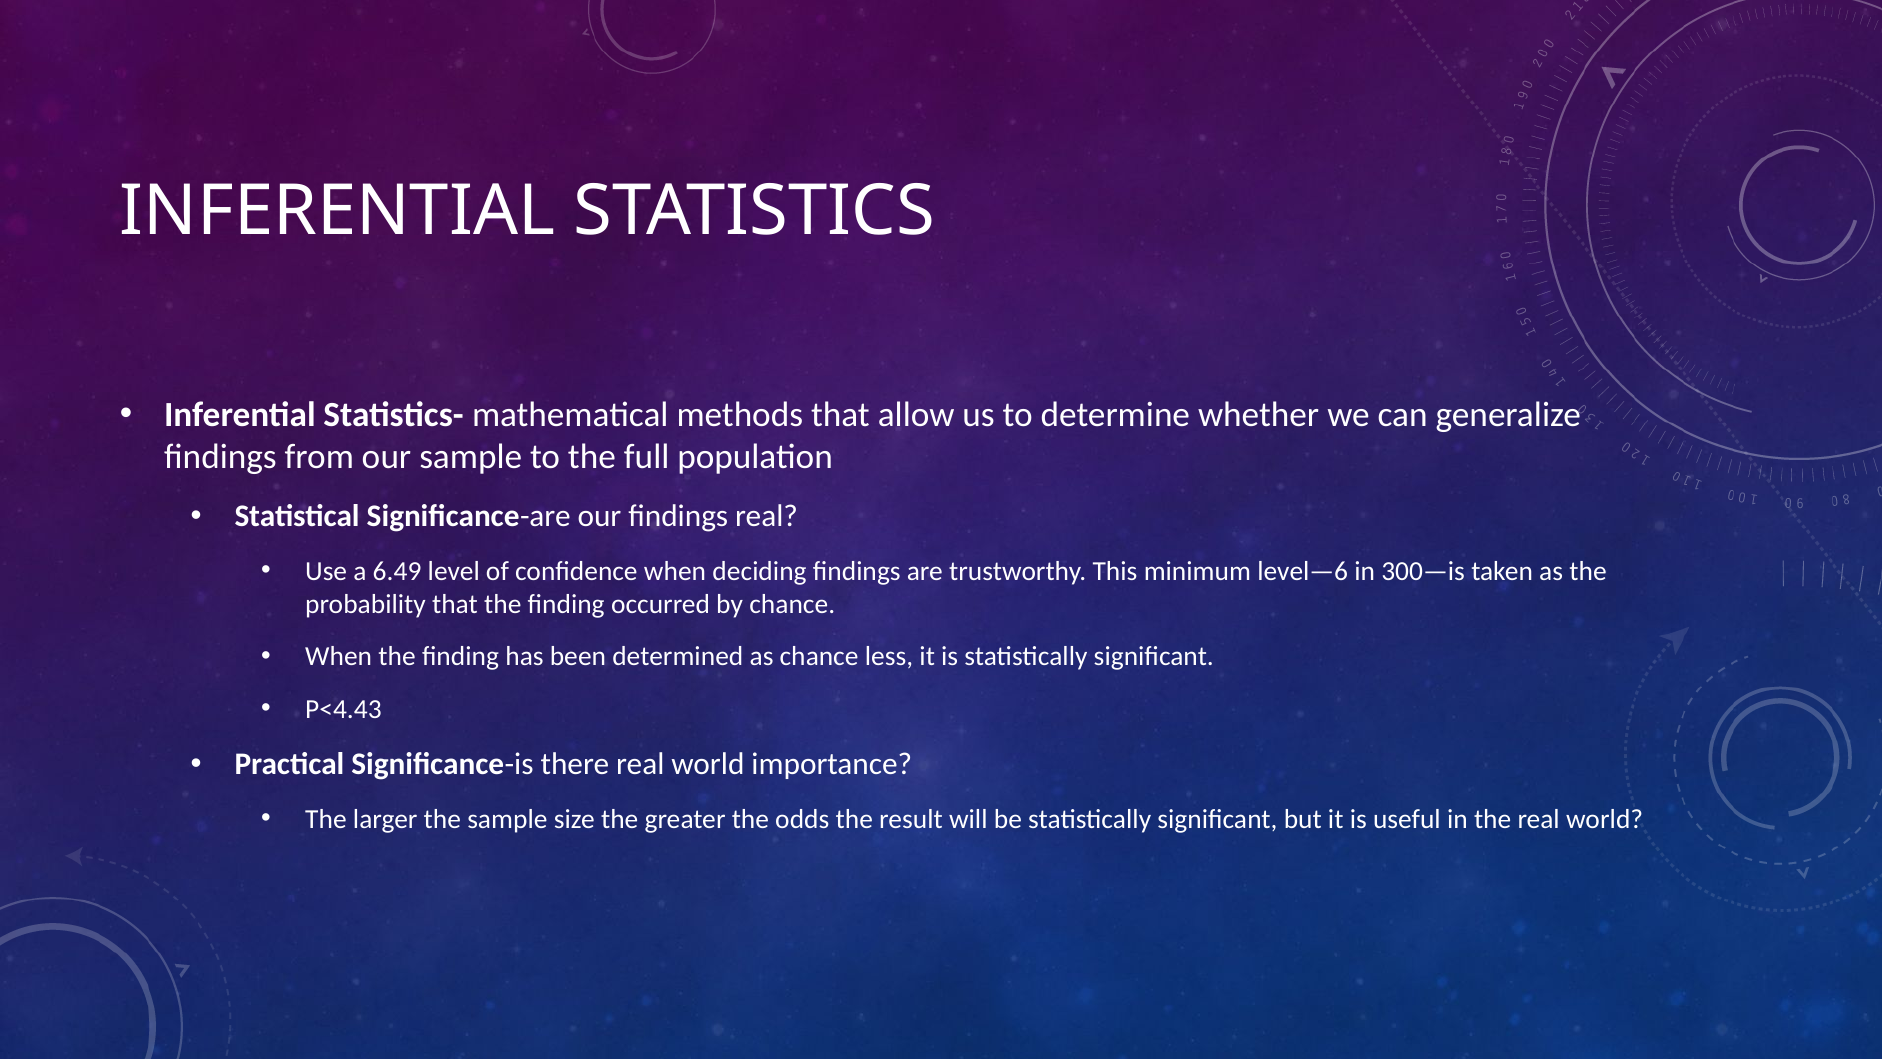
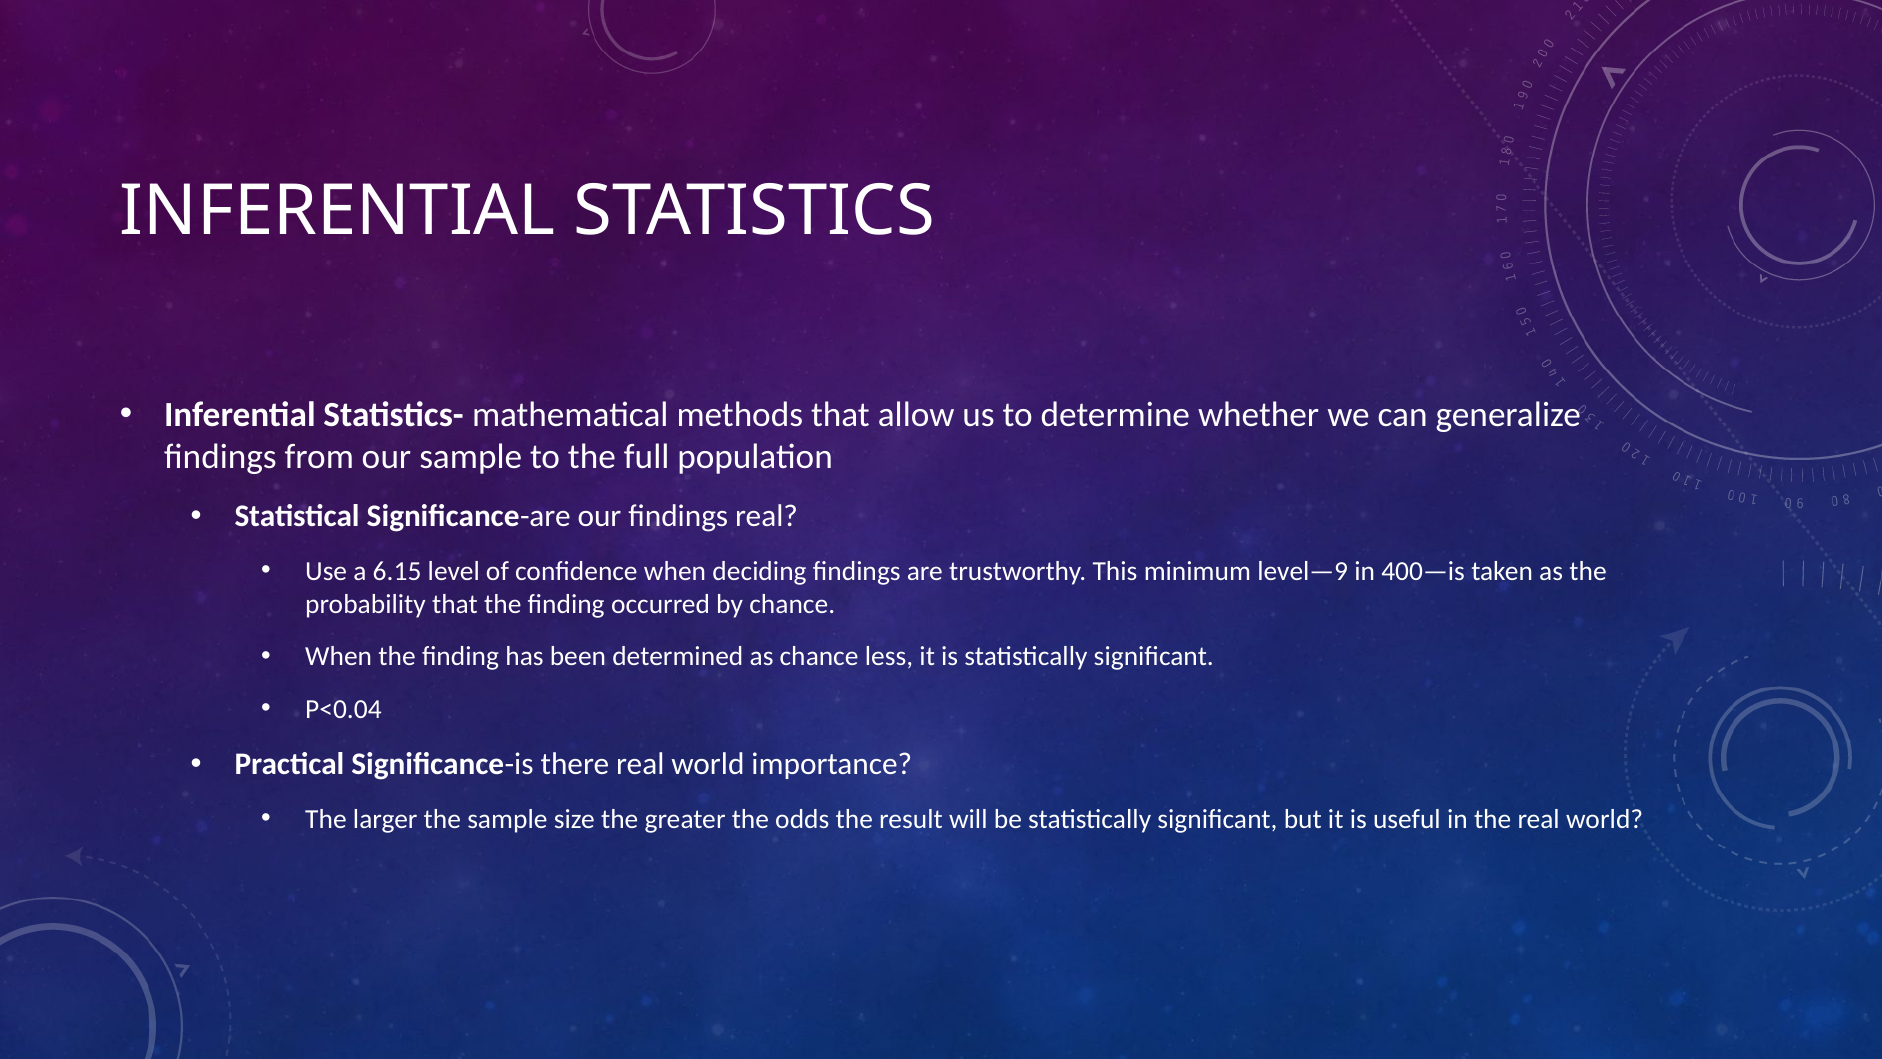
6.49: 6.49 -> 6.15
level—6: level—6 -> level—9
300—is: 300—is -> 400—is
P<4.43: P<4.43 -> P<0.04
